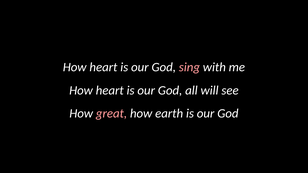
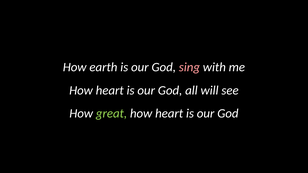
heart at (103, 67): heart -> earth
great colour: pink -> light green
earth at (169, 113): earth -> heart
